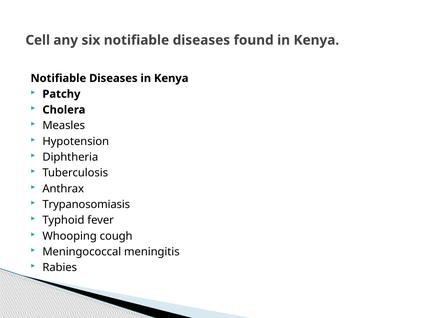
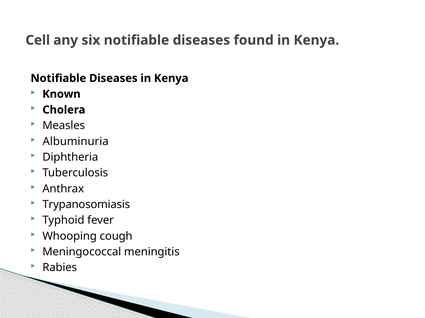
Patchy: Patchy -> Known
Hypotension: Hypotension -> Albuminuria
